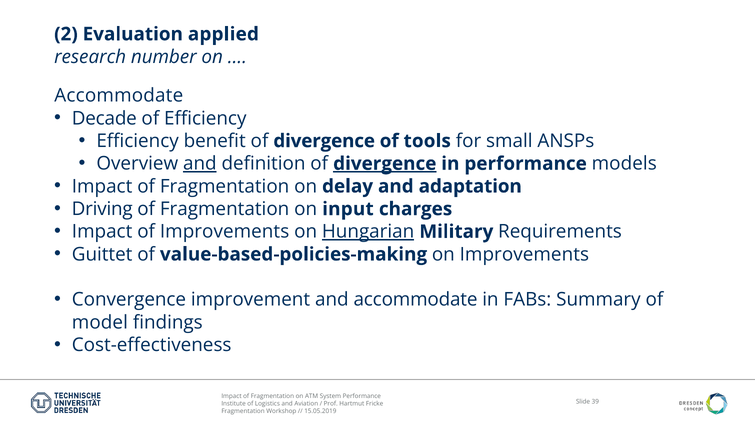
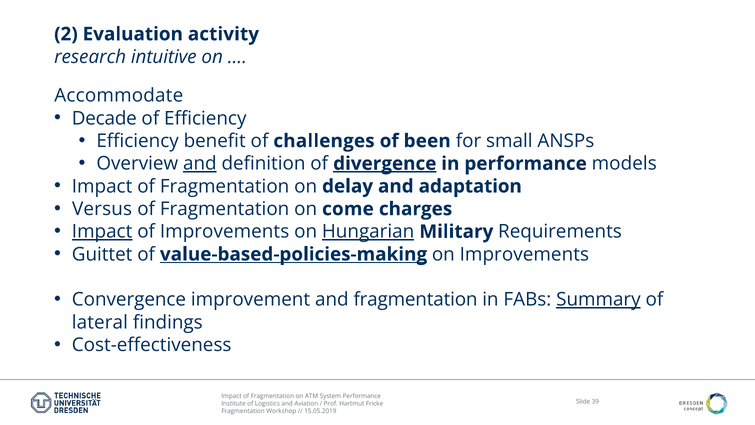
applied: applied -> activity
number: number -> intuitive
benefit of divergence: divergence -> challenges
tools: tools -> been
Driving: Driving -> Versus
input: input -> come
Impact at (102, 231) underline: none -> present
value-based-policies-making underline: none -> present
and accommodate: accommodate -> fragmentation
Summary underline: none -> present
model: model -> lateral
